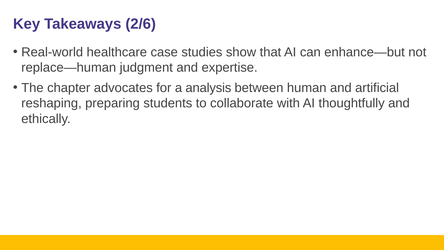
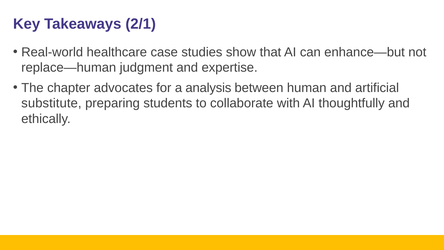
2/6: 2/6 -> 2/1
reshaping: reshaping -> substitute
